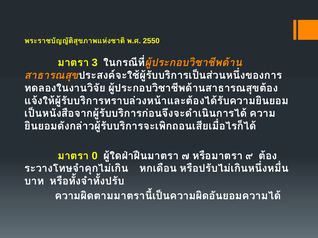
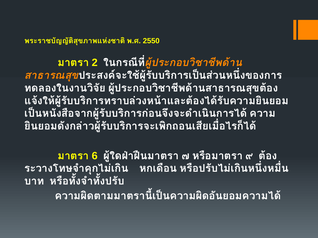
3: 3 -> 2
0: 0 -> 6
